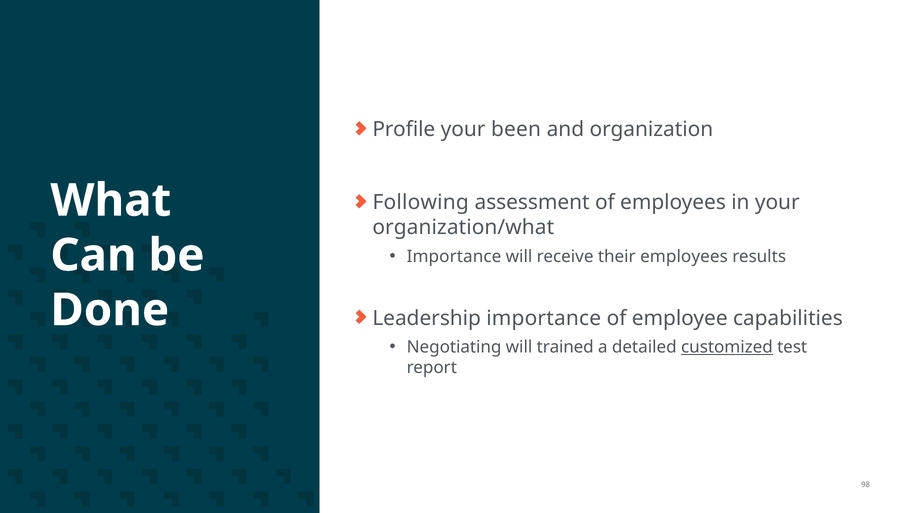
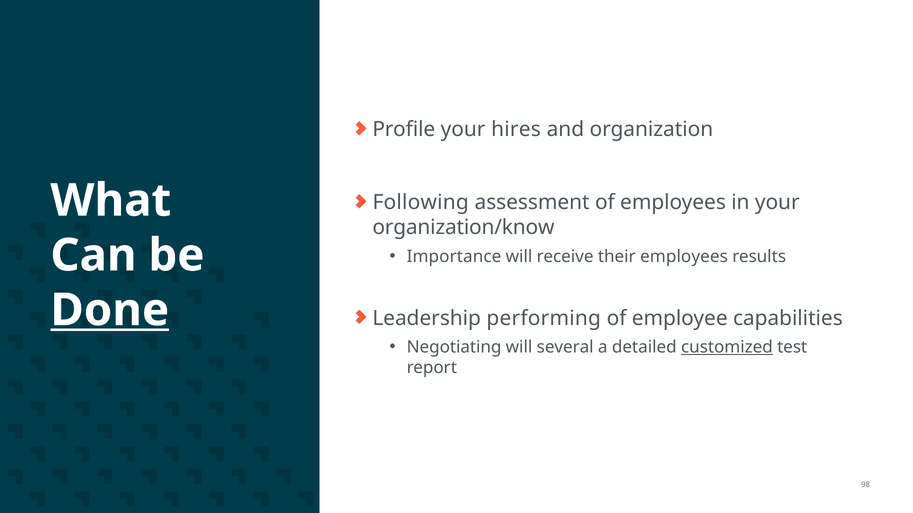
been: been -> hires
organization/what: organization/what -> organization/know
Done underline: none -> present
Leadership importance: importance -> performing
trained: trained -> several
